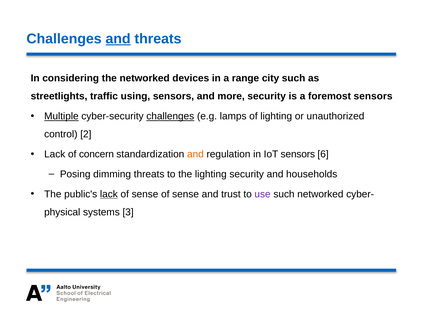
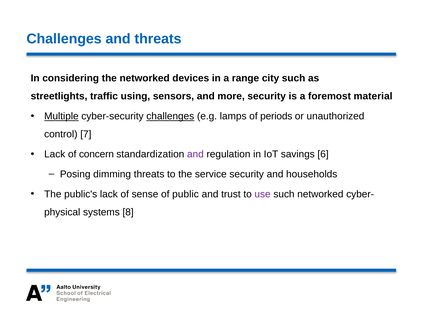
and at (118, 39) underline: present -> none
foremost sensors: sensors -> material
of lighting: lighting -> periods
2: 2 -> 7
and at (195, 154) colour: orange -> purple
IoT sensors: sensors -> savings
the lighting: lighting -> service
lack at (109, 194) underline: present -> none
sense of sense: sense -> public
3: 3 -> 8
